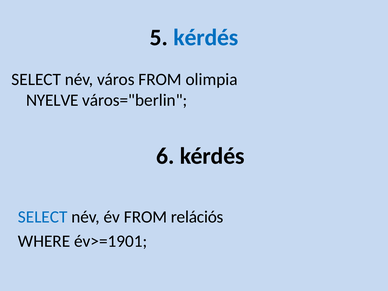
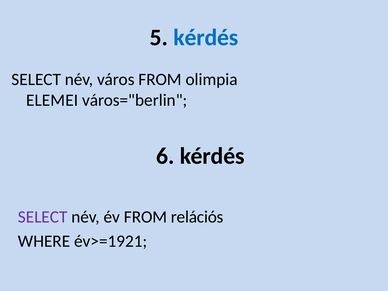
NYELVE: NYELVE -> ELEMEI
SELECT at (43, 217) colour: blue -> purple
év>=1901: év>=1901 -> év>=1921
